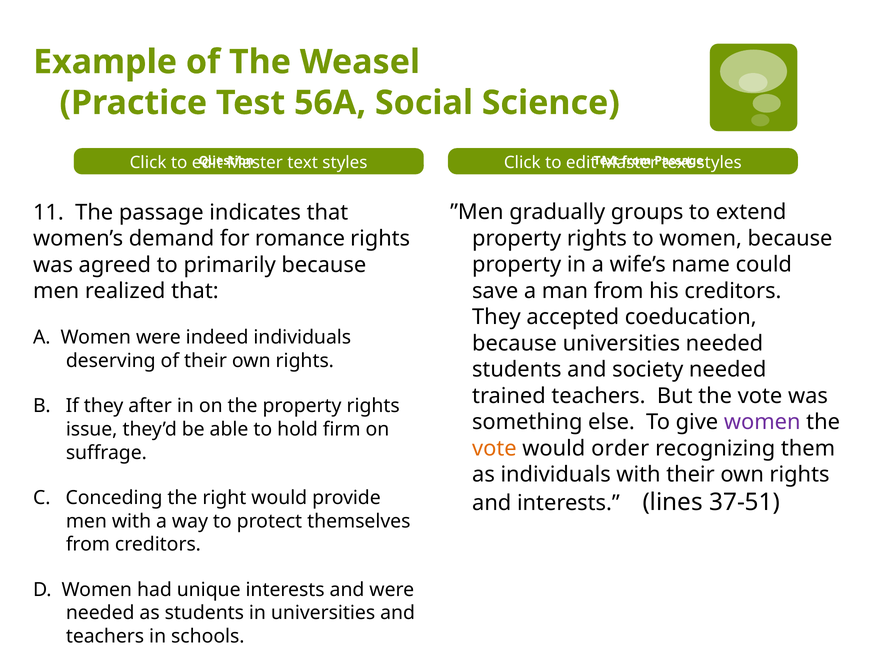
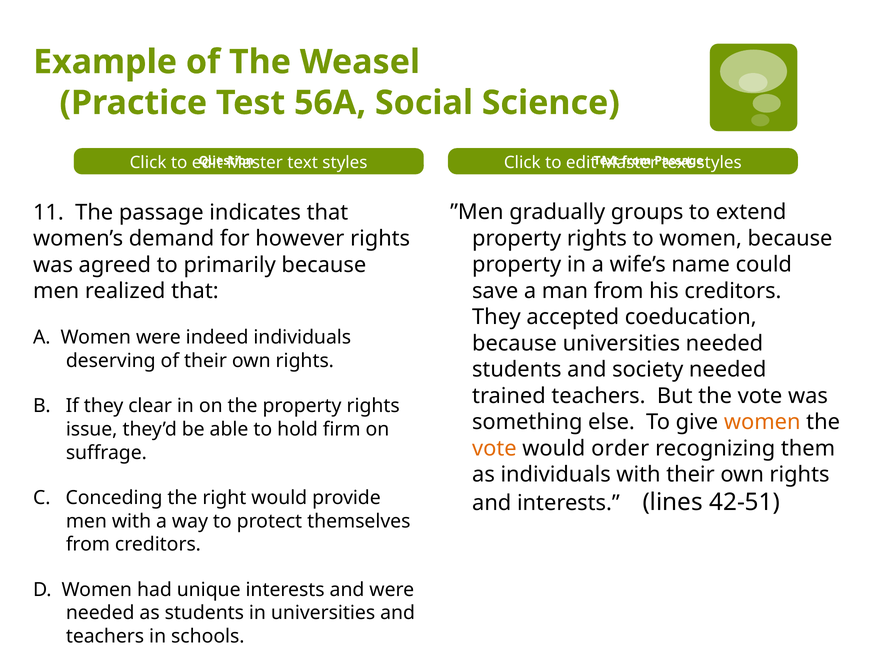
romance: romance -> however
after: after -> clear
women at (762, 422) colour: purple -> orange
37-51: 37-51 -> 42-51
